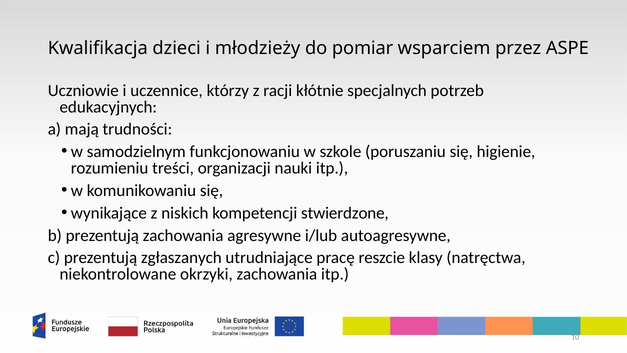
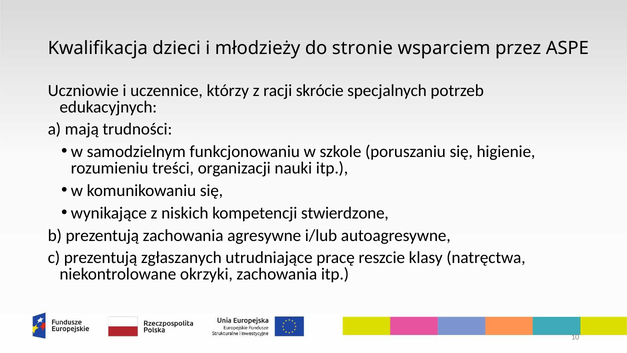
pomiar: pomiar -> stronie
kłótnie: kłótnie -> skrócie
